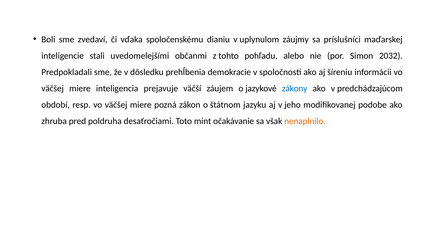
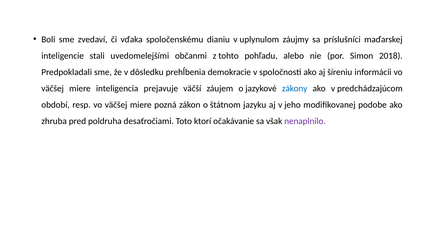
2032: 2032 -> 2018
mint: mint -> ktorí
nenaplnilo colour: orange -> purple
